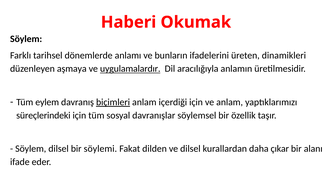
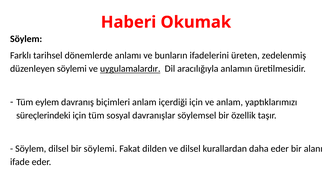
dinamikleri: dinamikleri -> zedelenmiş
düzenleyen aşmaya: aşmaya -> söylemi
biçimleri underline: present -> none
daha çıkar: çıkar -> eder
